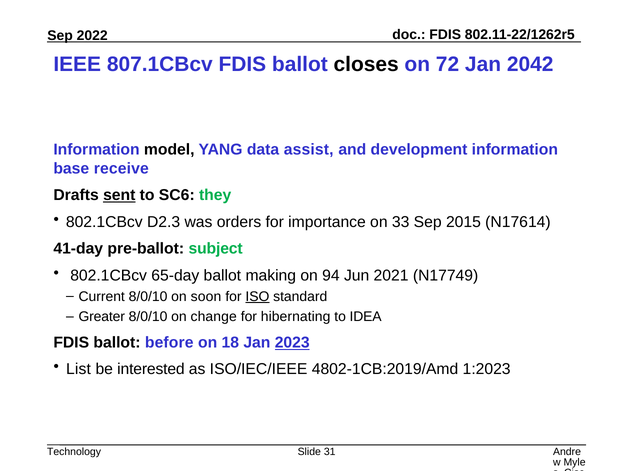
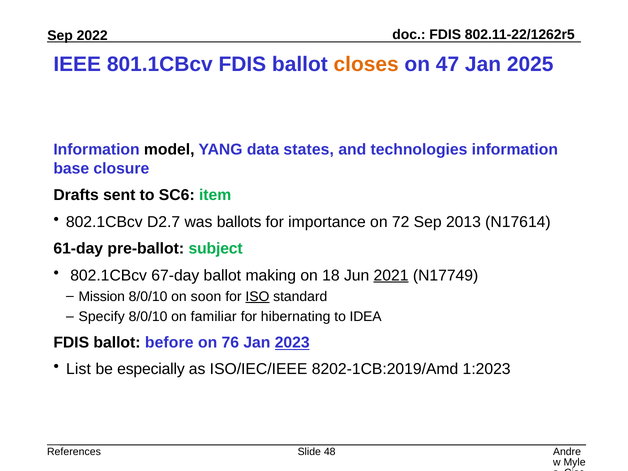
807.1CBcv: 807.1CBcv -> 801.1CBcv
closes colour: black -> orange
72: 72 -> 47
2042: 2042 -> 2025
assist: assist -> states
development: development -> technologies
receive: receive -> closure
sent underline: present -> none
they: they -> item
D2.3: D2.3 -> D2.7
orders: orders -> ballots
33: 33 -> 72
2015: 2015 -> 2013
41-day: 41-day -> 61-day
65-day: 65-day -> 67-day
94: 94 -> 18
2021 underline: none -> present
Current: Current -> Mission
Greater: Greater -> Specify
change: change -> familiar
18: 18 -> 76
interested: interested -> especially
4802-1CB:2019/Amd: 4802-1CB:2019/Amd -> 8202-1CB:2019/Amd
Technology: Technology -> References
31: 31 -> 48
